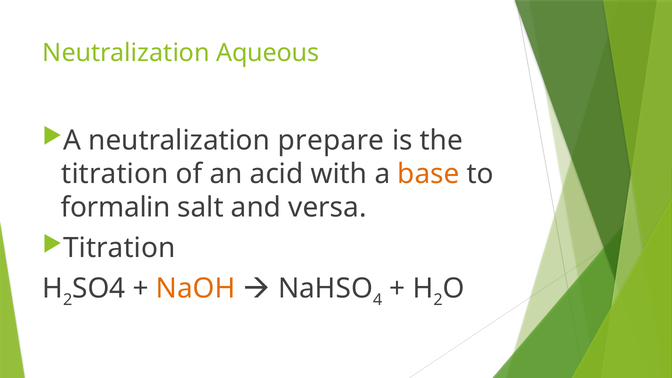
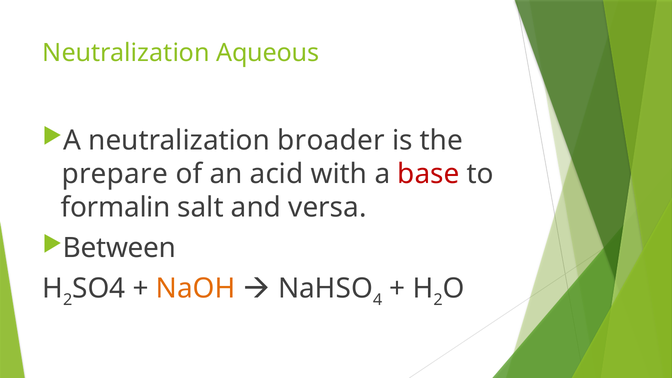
prepare: prepare -> broader
titration at (115, 174): titration -> prepare
base colour: orange -> red
Titration at (119, 248): Titration -> Between
